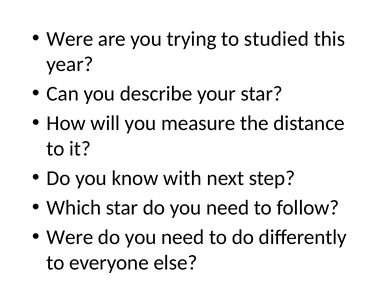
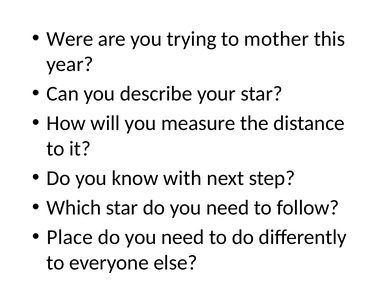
studied: studied -> mother
Were at (70, 237): Were -> Place
